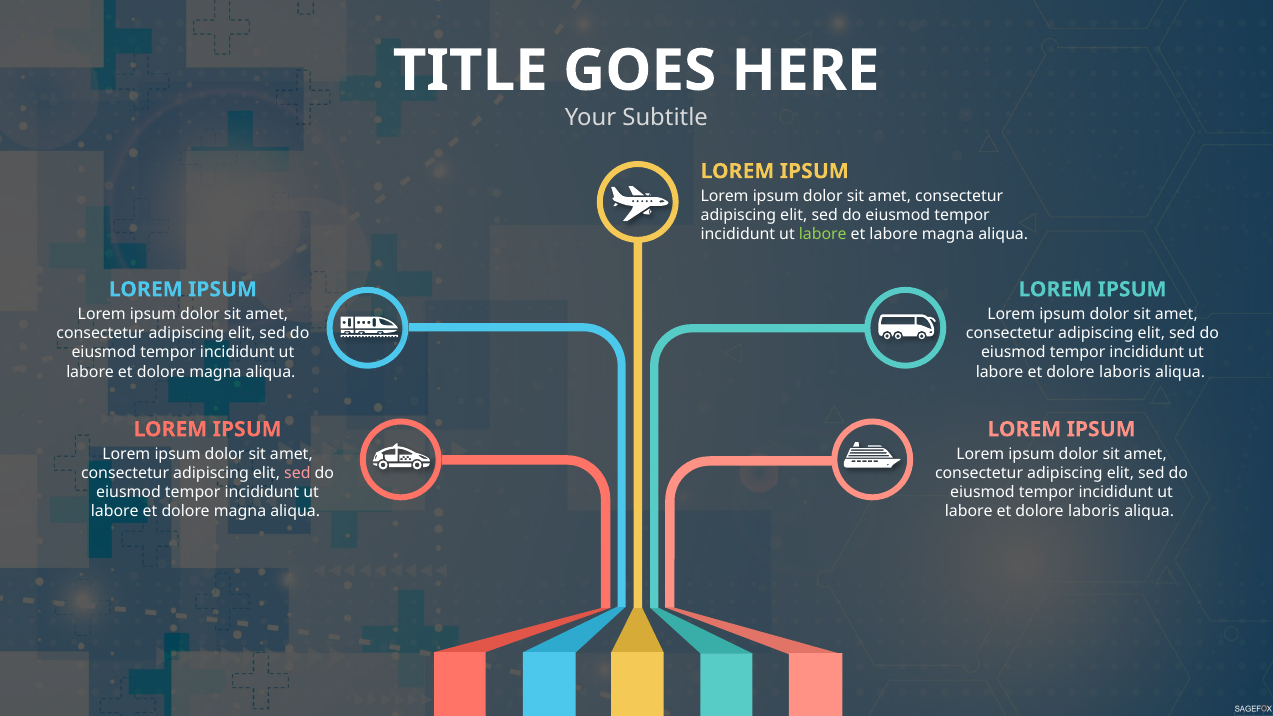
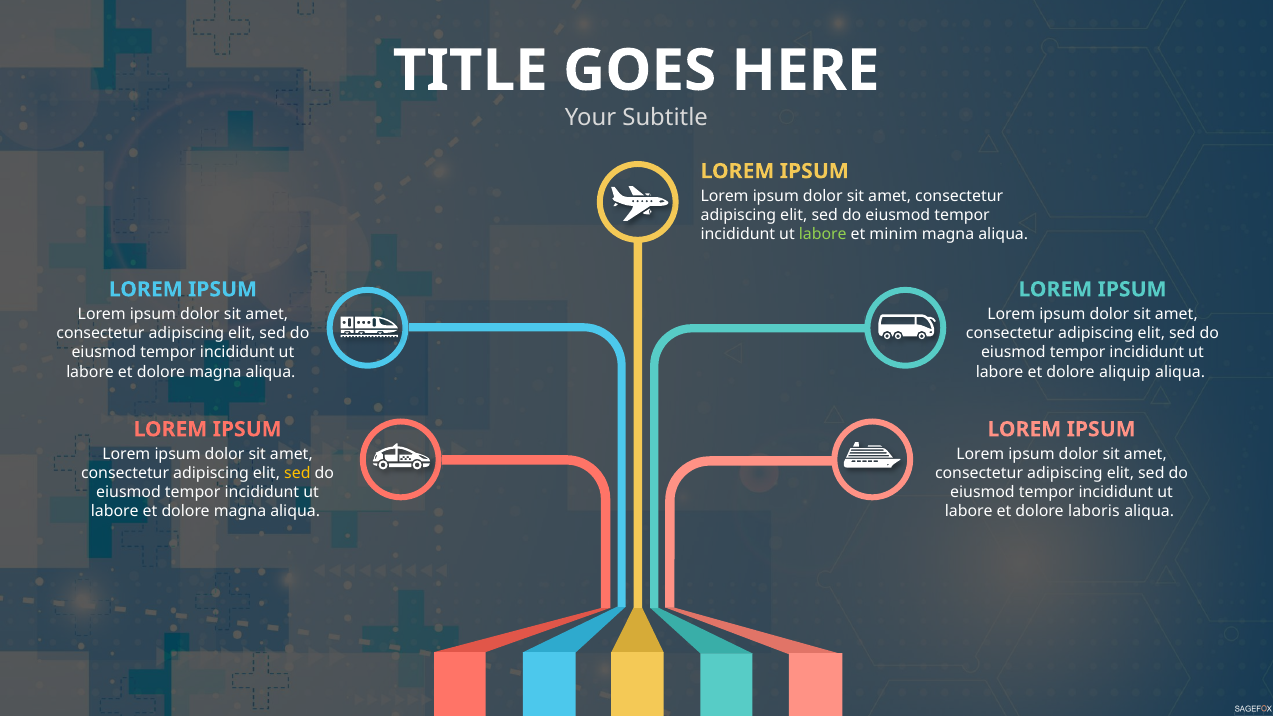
et labore: labore -> minim
laboris at (1125, 372): laboris -> aliquip
sed at (297, 474) colour: pink -> yellow
